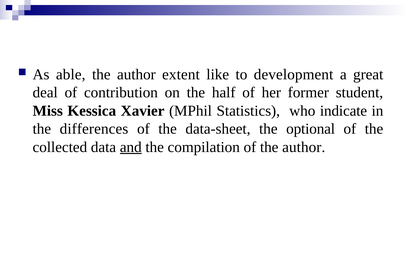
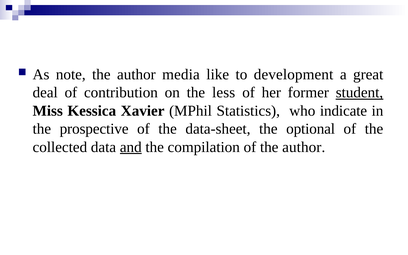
able: able -> note
extent: extent -> media
half: half -> less
student underline: none -> present
differences: differences -> prospective
